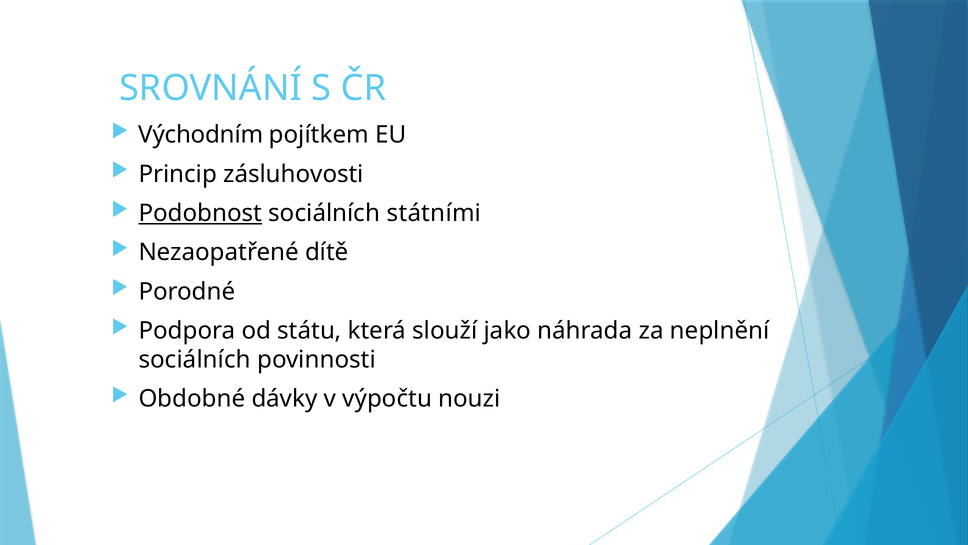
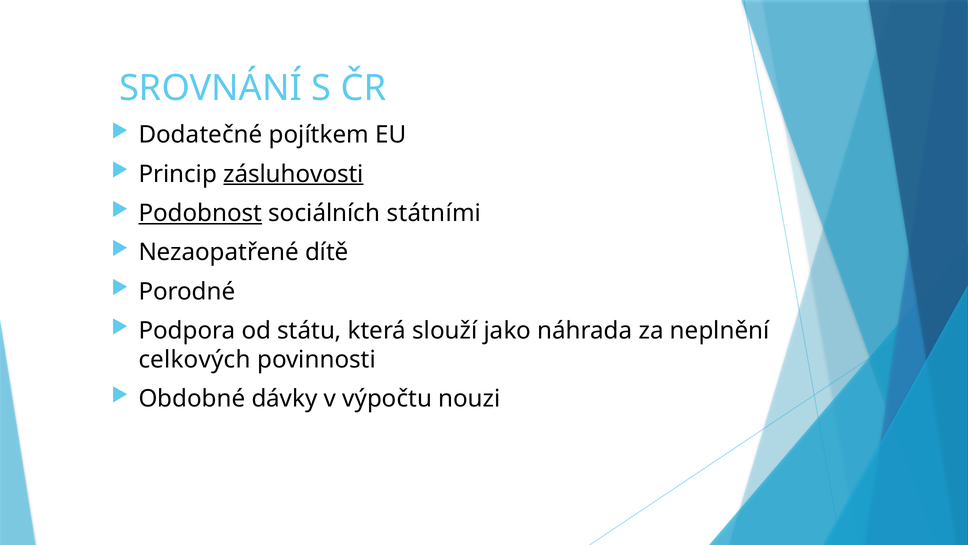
Východním: Východním -> Dodatečné
zásluhovosti underline: none -> present
sociálních at (195, 359): sociálních -> celkových
